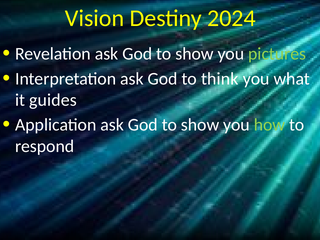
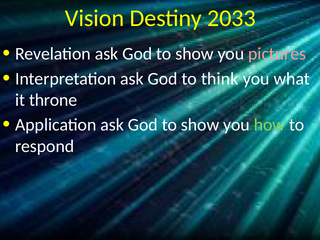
2024: 2024 -> 2033
pictures colour: light green -> pink
guides: guides -> throne
